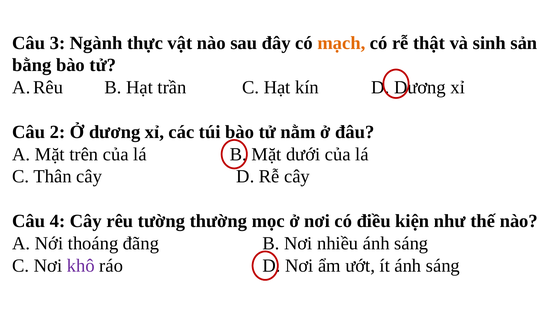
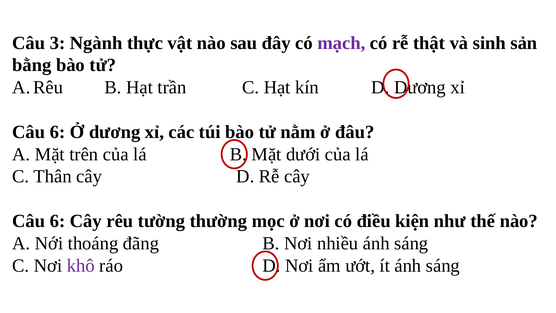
mạch colour: orange -> purple
2 at (58, 132): 2 -> 6
4 at (58, 221): 4 -> 6
